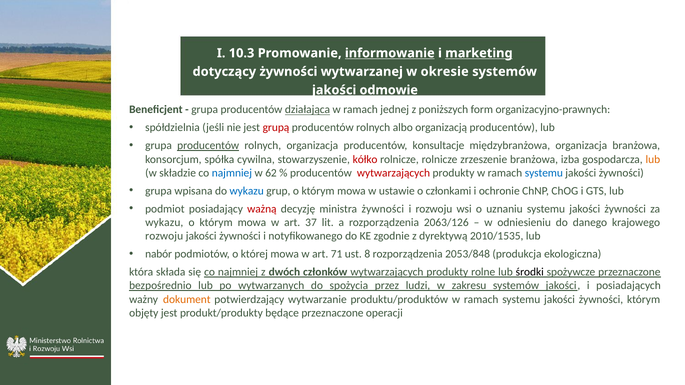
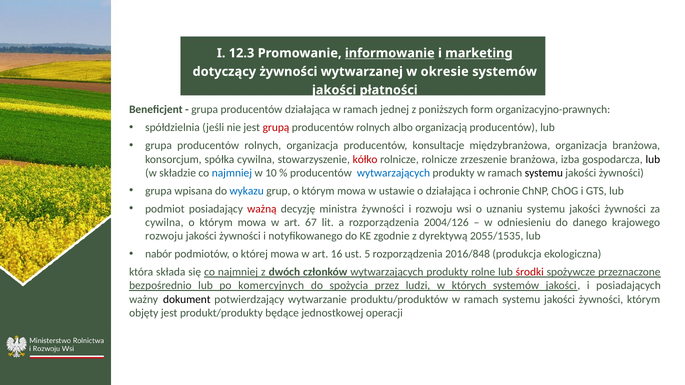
10.3: 10.3 -> 12.3
odmowie: odmowie -> płatności
działająca at (308, 110) underline: present -> none
producentów at (208, 146) underline: present -> none
lub at (653, 159) colour: orange -> black
62: 62 -> 10
wytwarzających at (394, 173) colour: red -> blue
systemu at (544, 173) colour: blue -> black
o członkami: członkami -> działająca
wykazu at (164, 223): wykazu -> cywilna
37: 37 -> 67
2063/126: 2063/126 -> 2004/126
2010/1535: 2010/1535 -> 2055/1535
71: 71 -> 16
8: 8 -> 5
2053/848: 2053/848 -> 2016/848
środki colour: black -> red
wytwarzanych: wytwarzanych -> komercyjnych
zakresu: zakresu -> których
dokument colour: orange -> black
będące przeznaczone: przeznaczone -> jednostkowej
